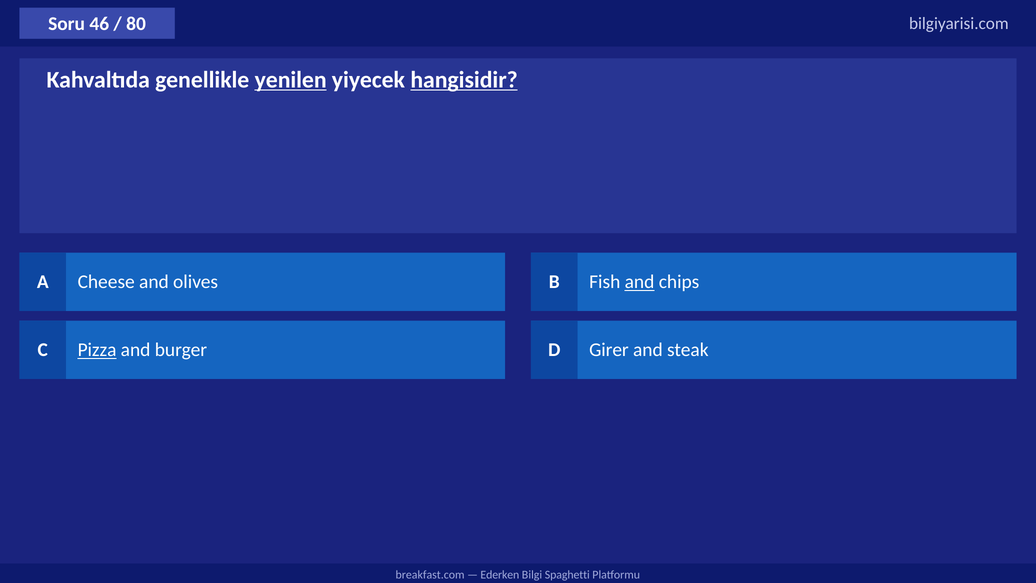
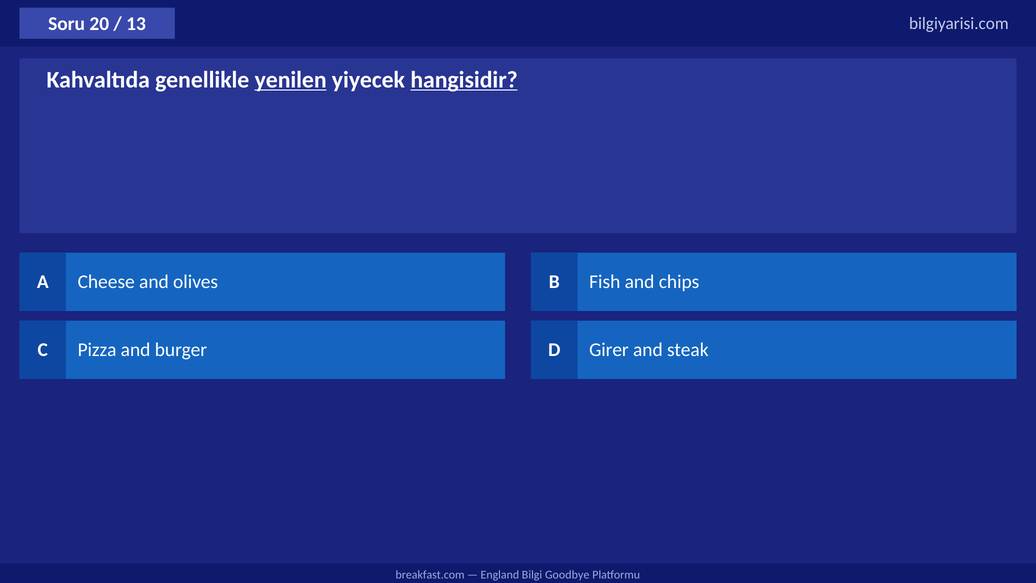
46: 46 -> 20
80: 80 -> 13
and at (639, 282) underline: present -> none
Pizza underline: present -> none
Ederken: Ederken -> England
Spaghetti: Spaghetti -> Goodbye
